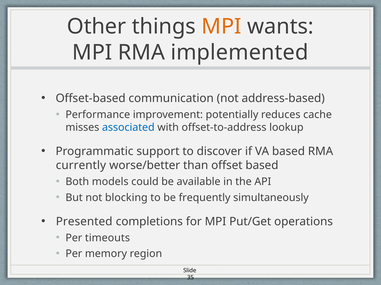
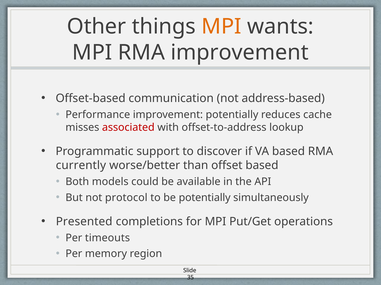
RMA implemented: implemented -> improvement
associated colour: blue -> red
blocking: blocking -> protocol
be frequently: frequently -> potentially
